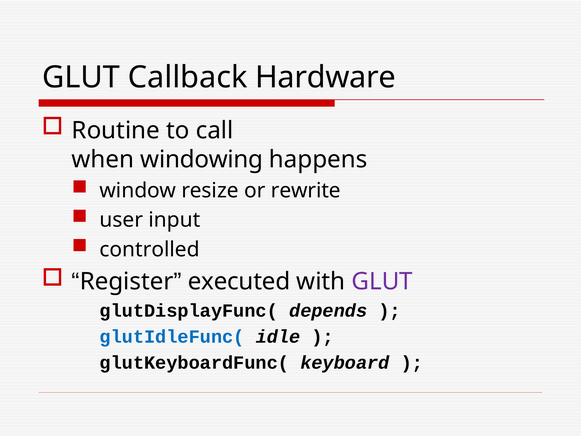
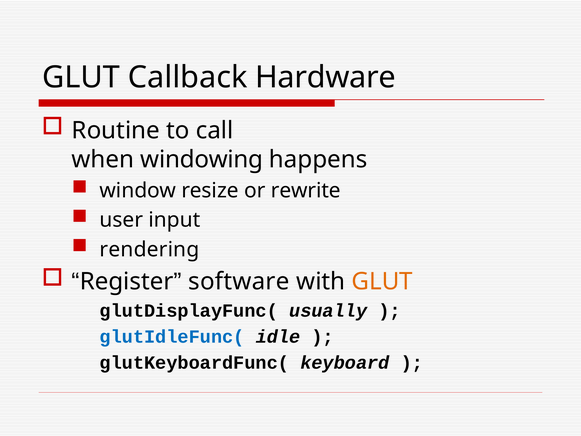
controlled: controlled -> rendering
executed: executed -> software
GLUT at (382, 281) colour: purple -> orange
depends: depends -> usually
